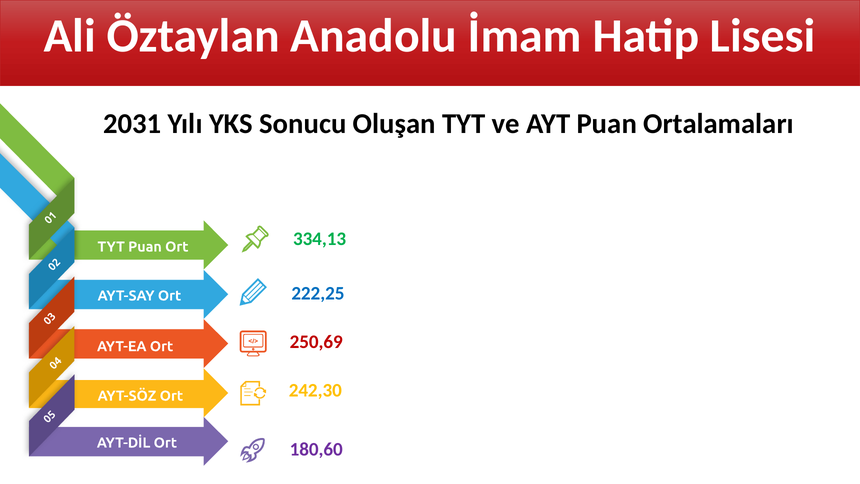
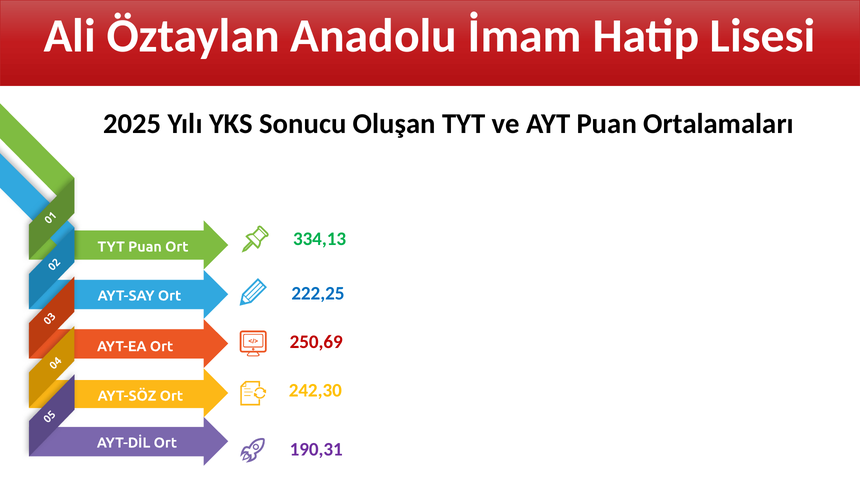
2031: 2031 -> 2025
180,60: 180,60 -> 190,31
